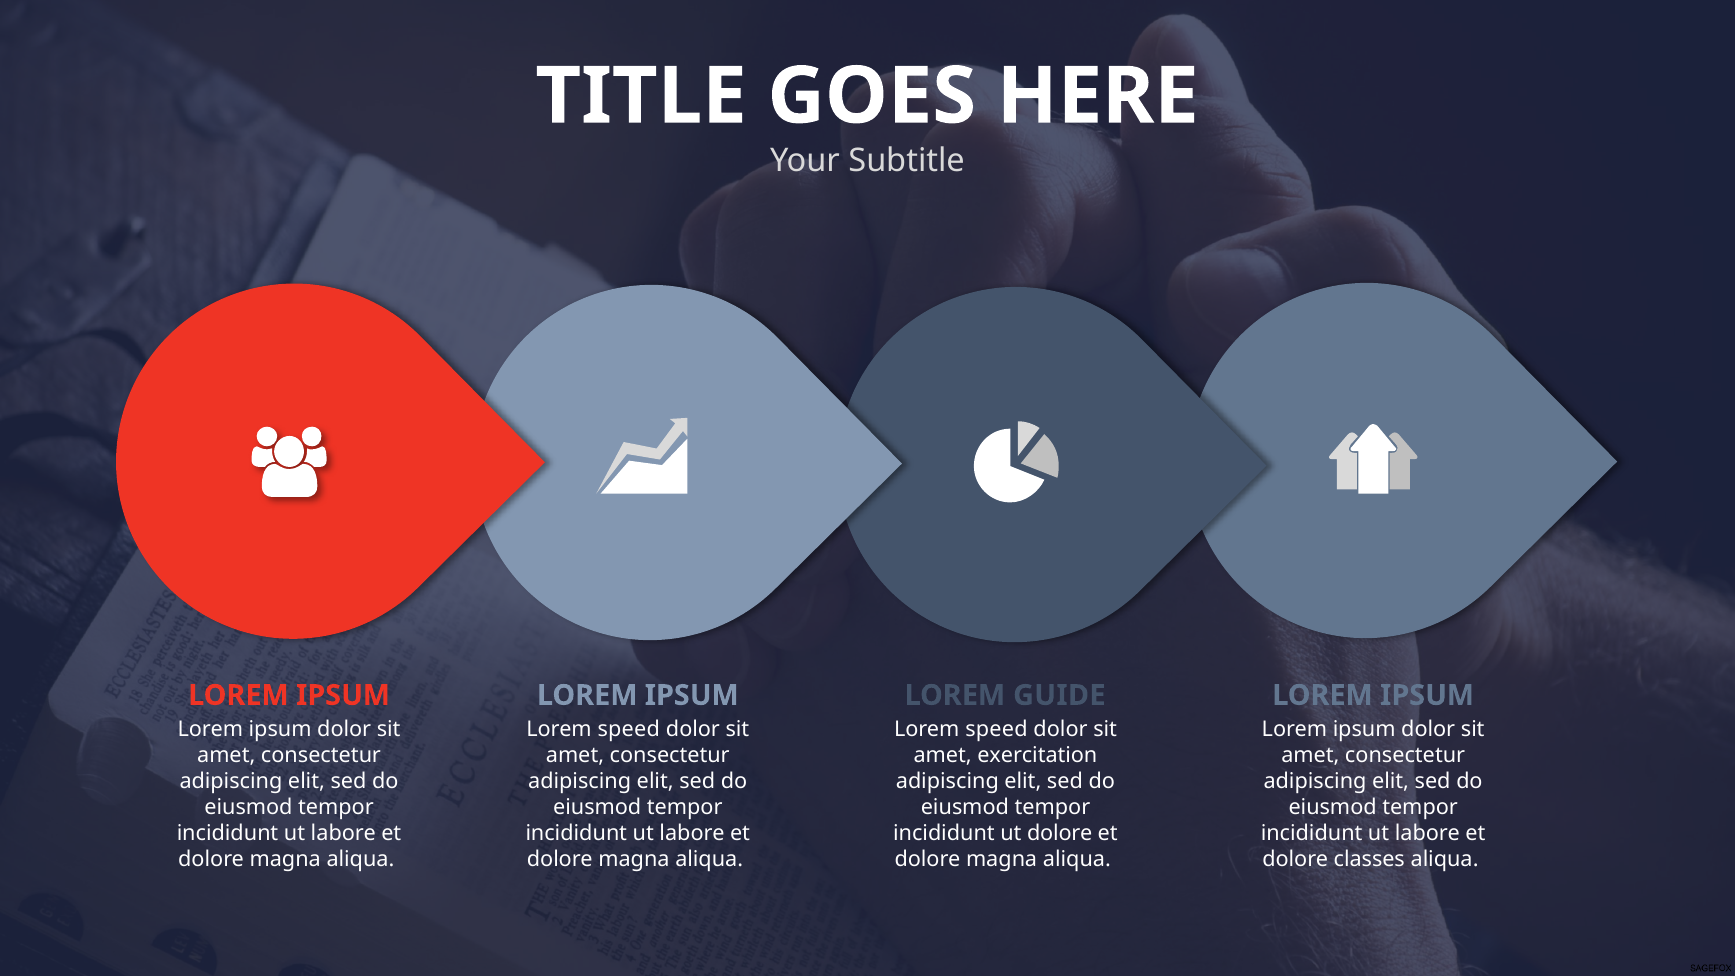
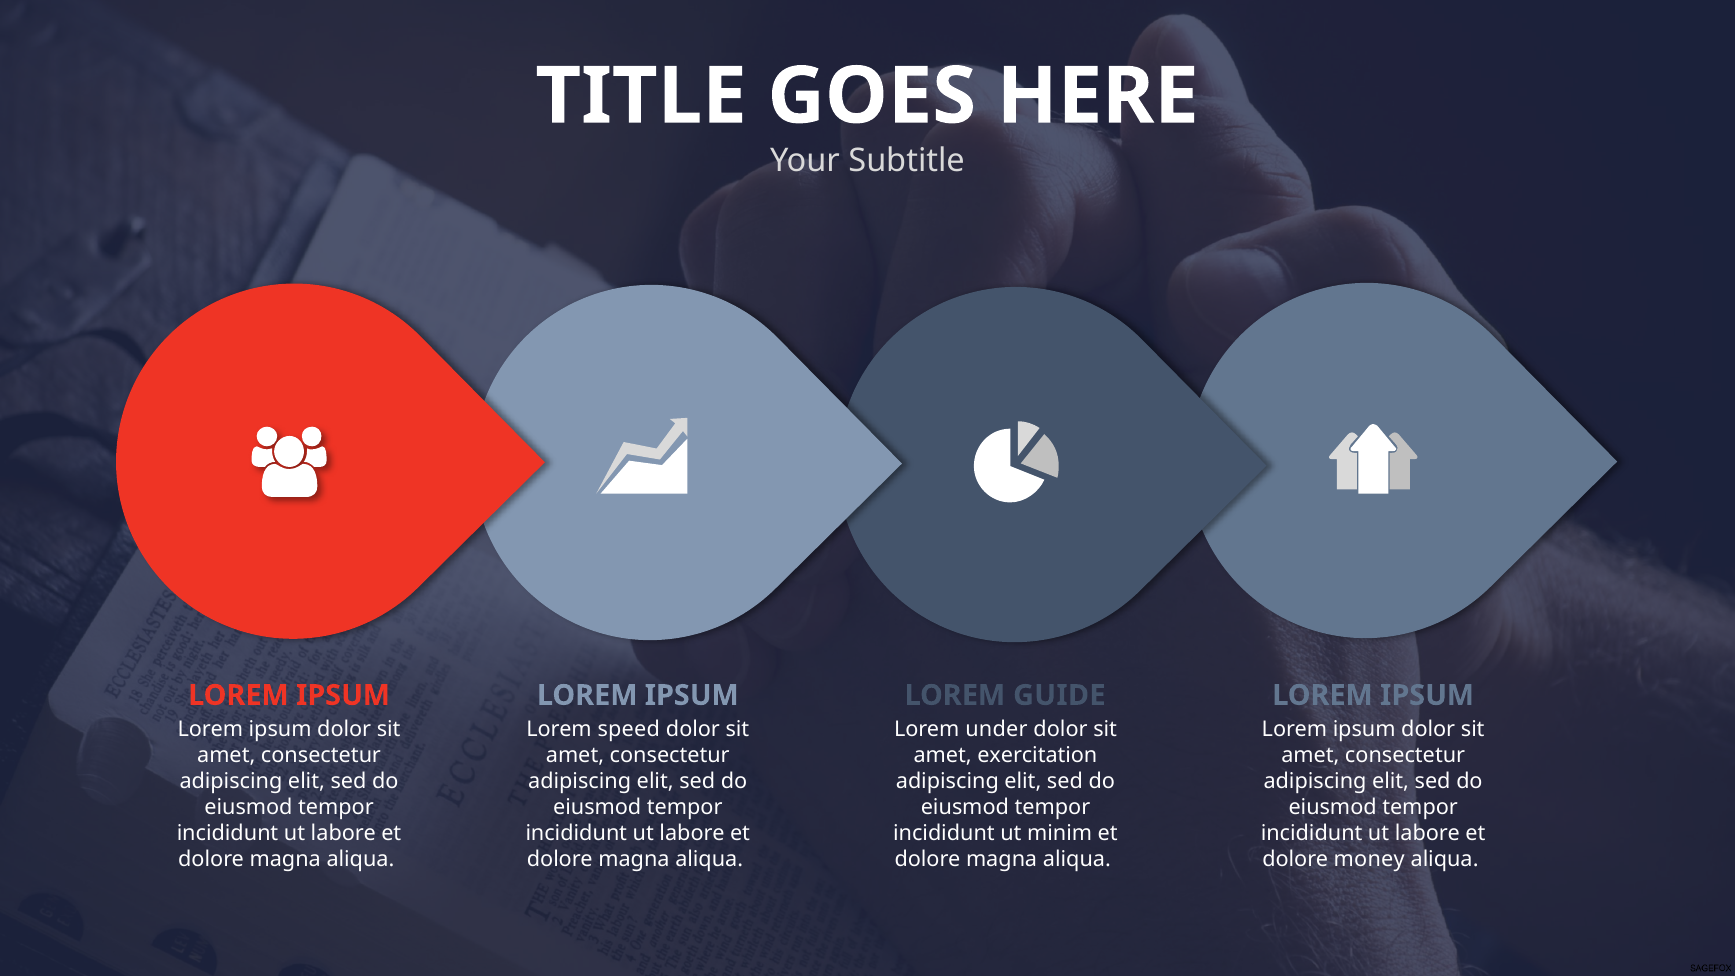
speed at (996, 729): speed -> under
ut dolore: dolore -> minim
classes: classes -> money
